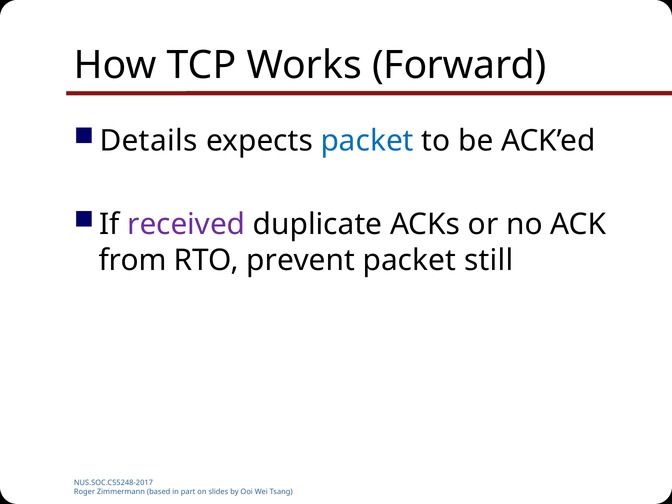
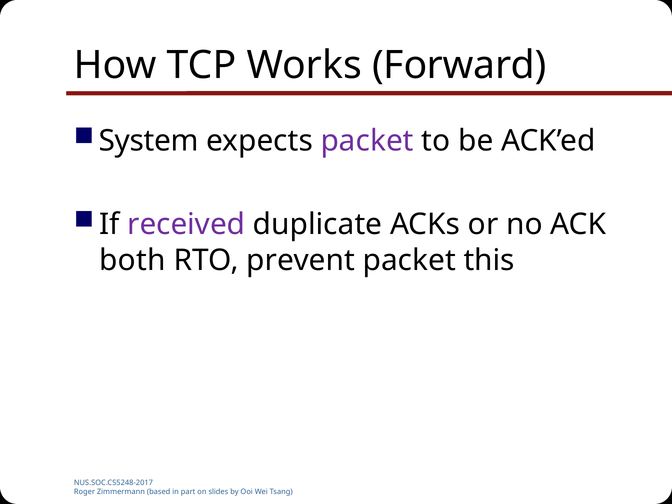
Details: Details -> System
packet at (367, 141) colour: blue -> purple
from: from -> both
still: still -> this
